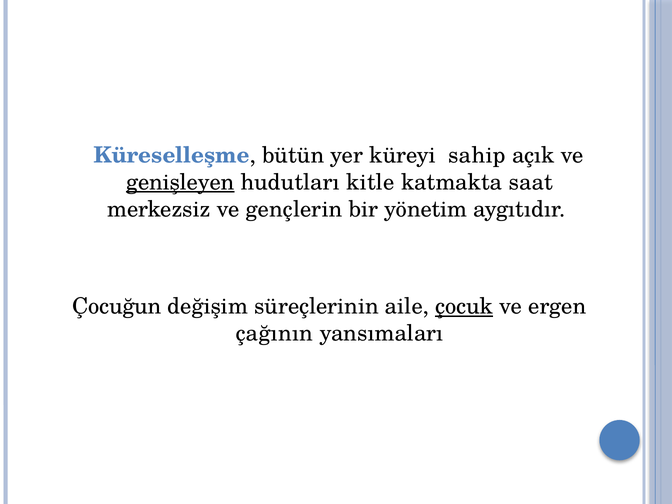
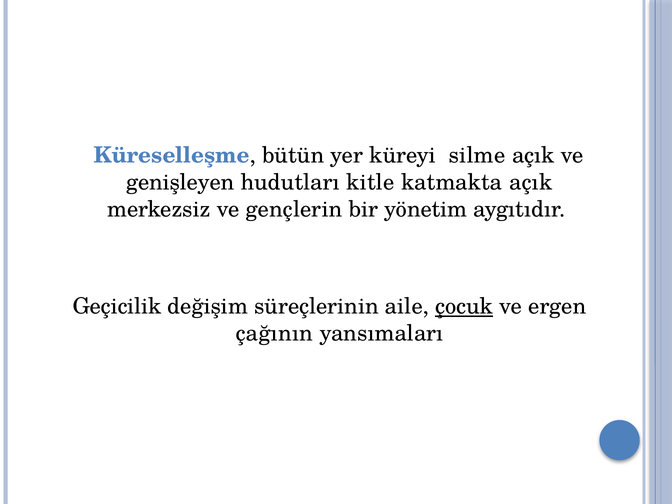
sahip: sahip -> silme
genişleyen underline: present -> none
katmakta saat: saat -> açık
Çocuğun: Çocuğun -> Geçicilik
